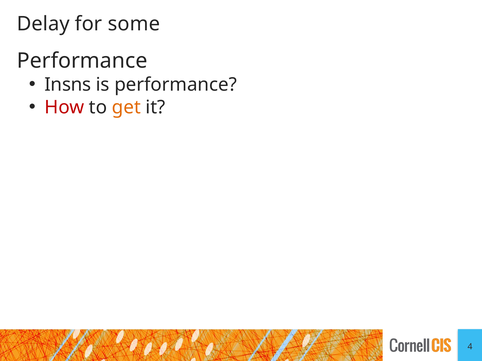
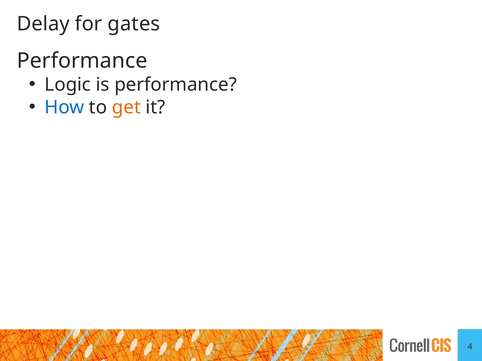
some: some -> gates
Insns: Insns -> Logic
How colour: red -> blue
